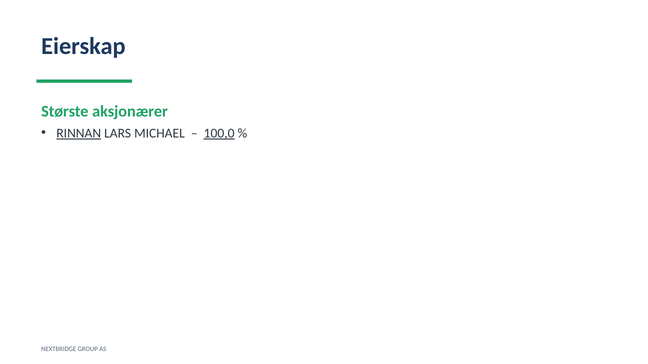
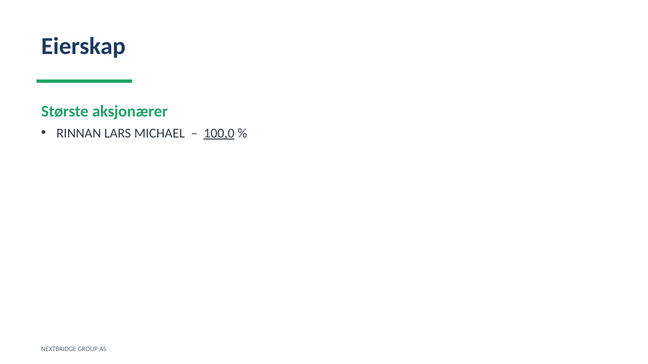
RINNAN underline: present -> none
